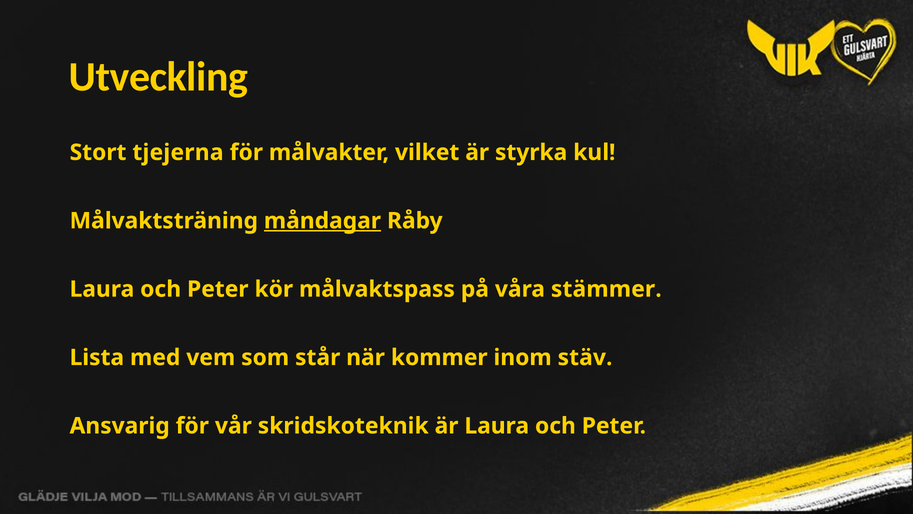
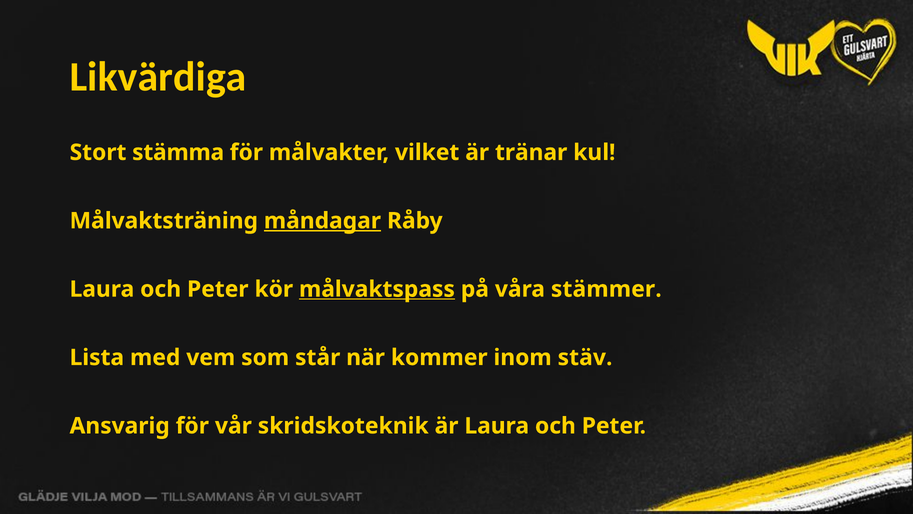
Utveckling: Utveckling -> Likvärdiga
tjejerna: tjejerna -> stämma
styrka: styrka -> tränar
målvaktspass underline: none -> present
